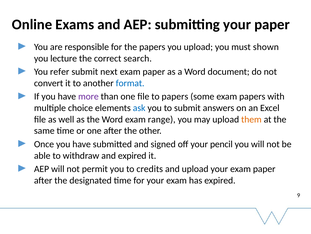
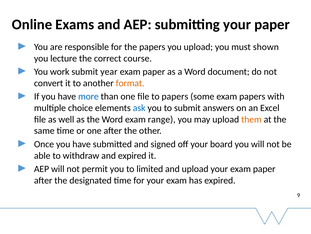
search: search -> course
refer: refer -> work
next: next -> year
format colour: blue -> orange
more colour: purple -> blue
pencil: pencil -> board
credits: credits -> limited
